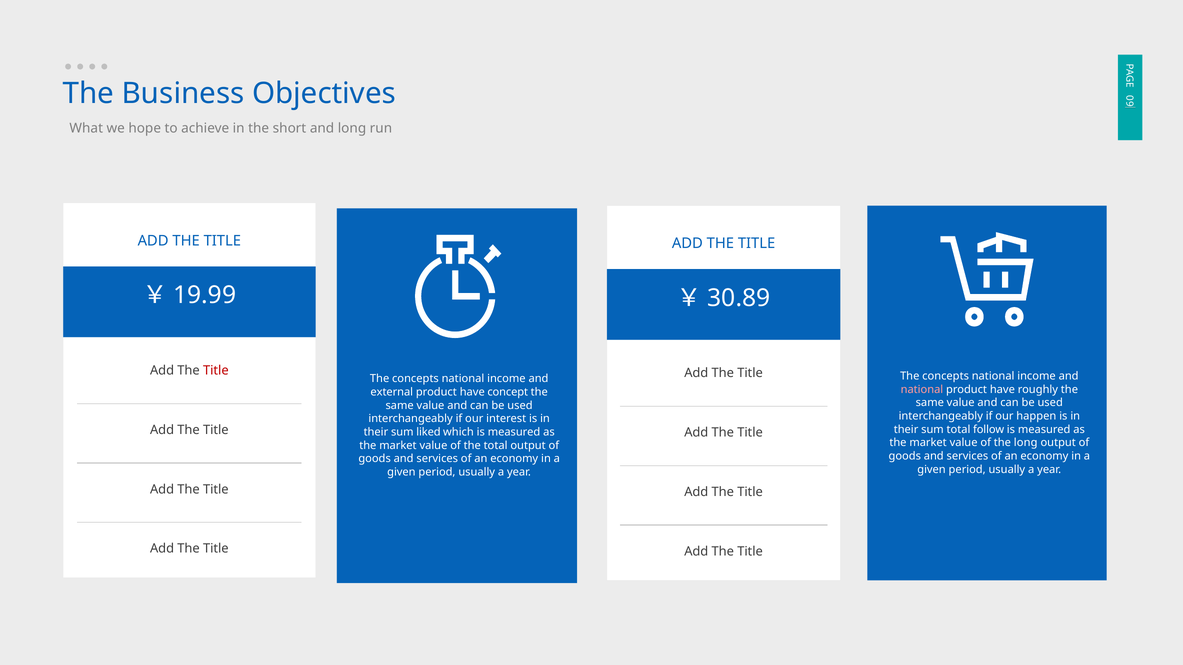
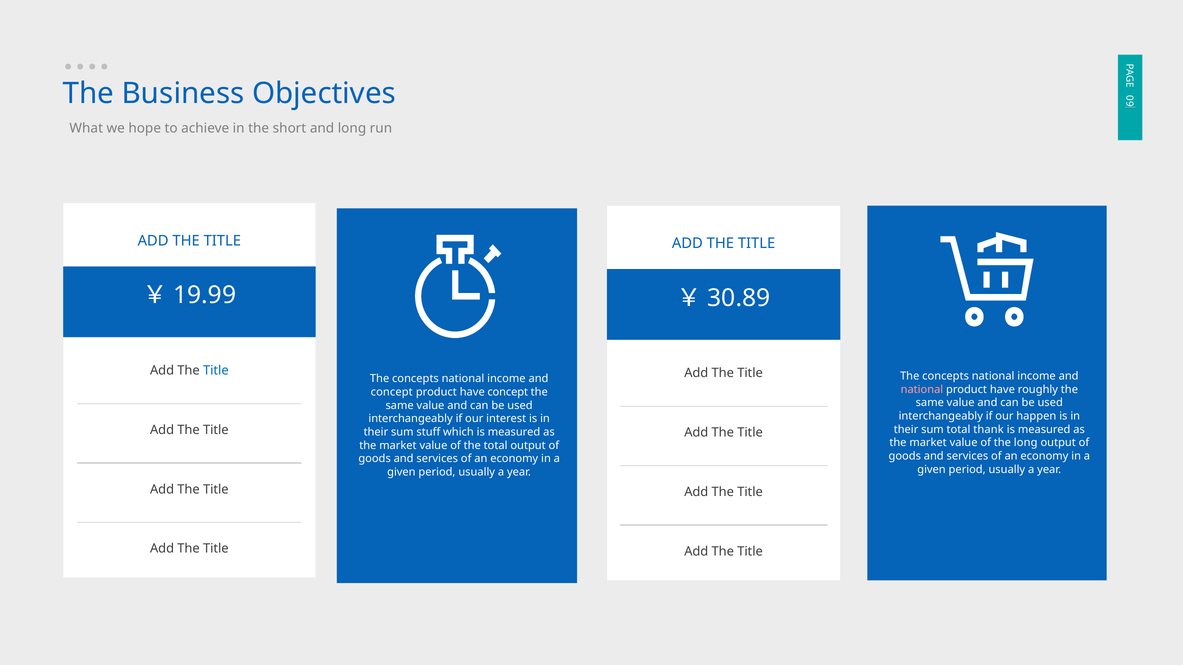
Title at (216, 371) colour: red -> blue
external at (392, 392): external -> concept
follow: follow -> thank
liked: liked -> stuff
